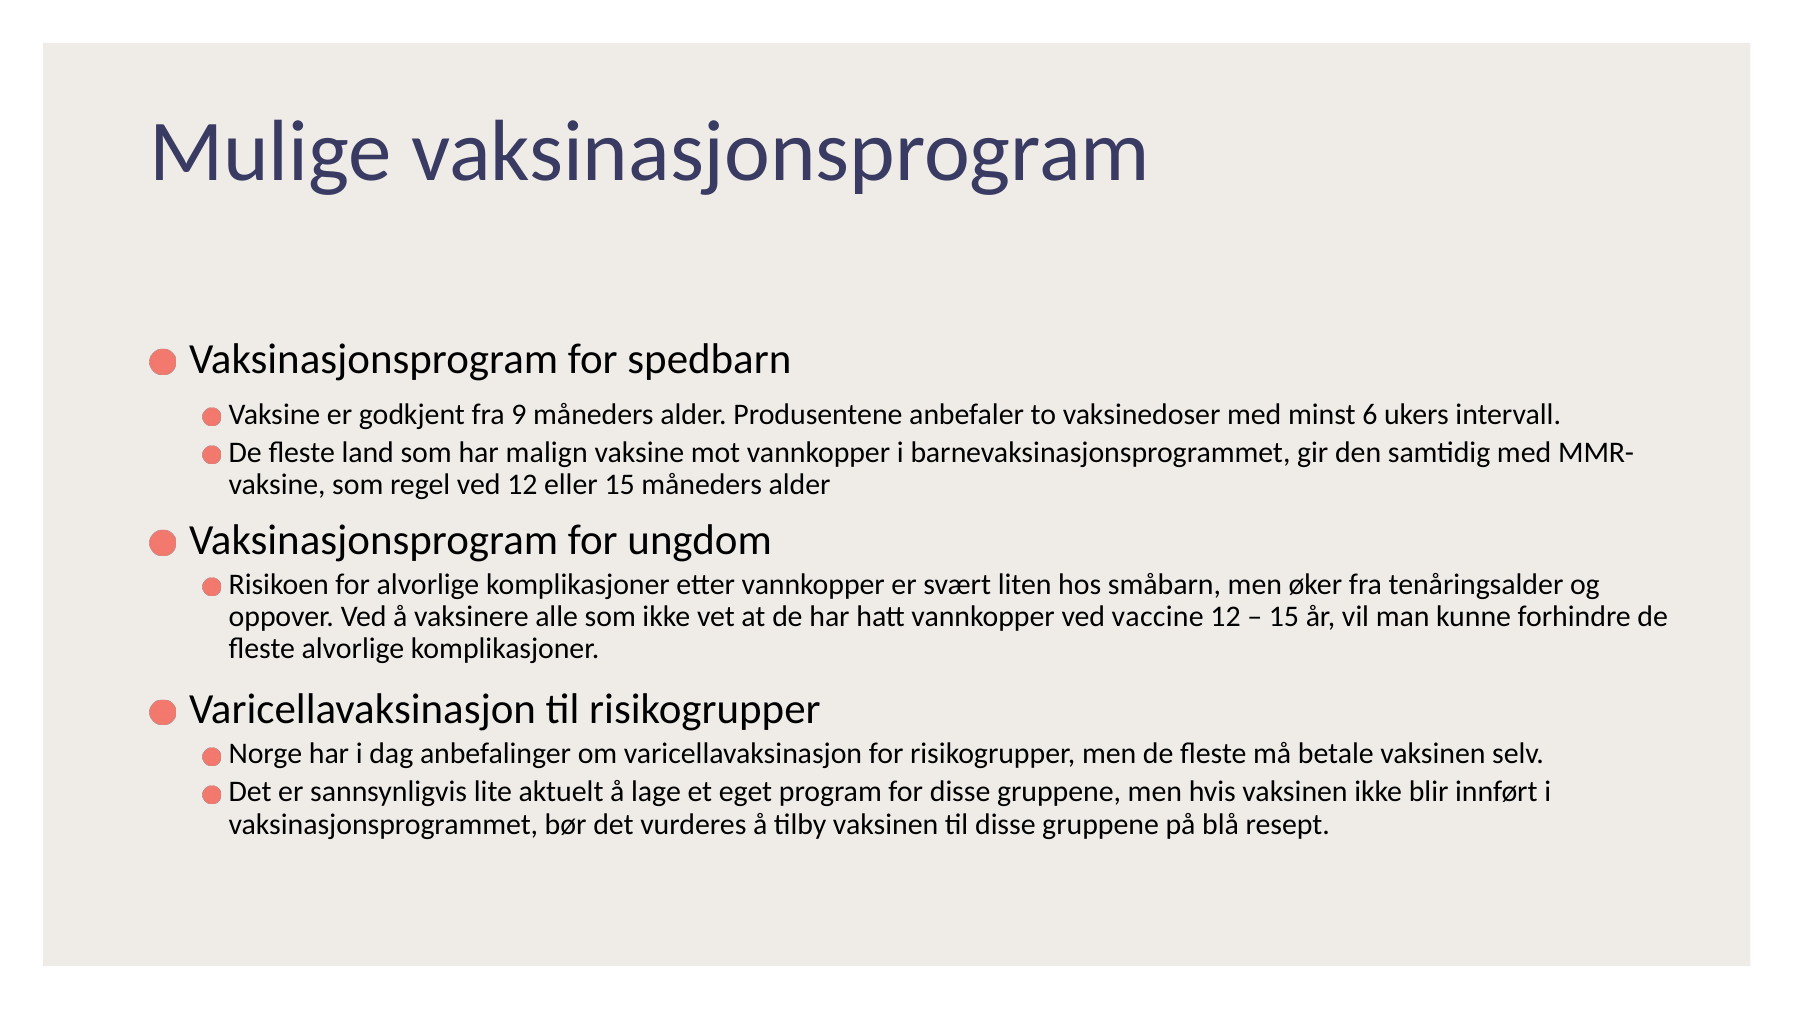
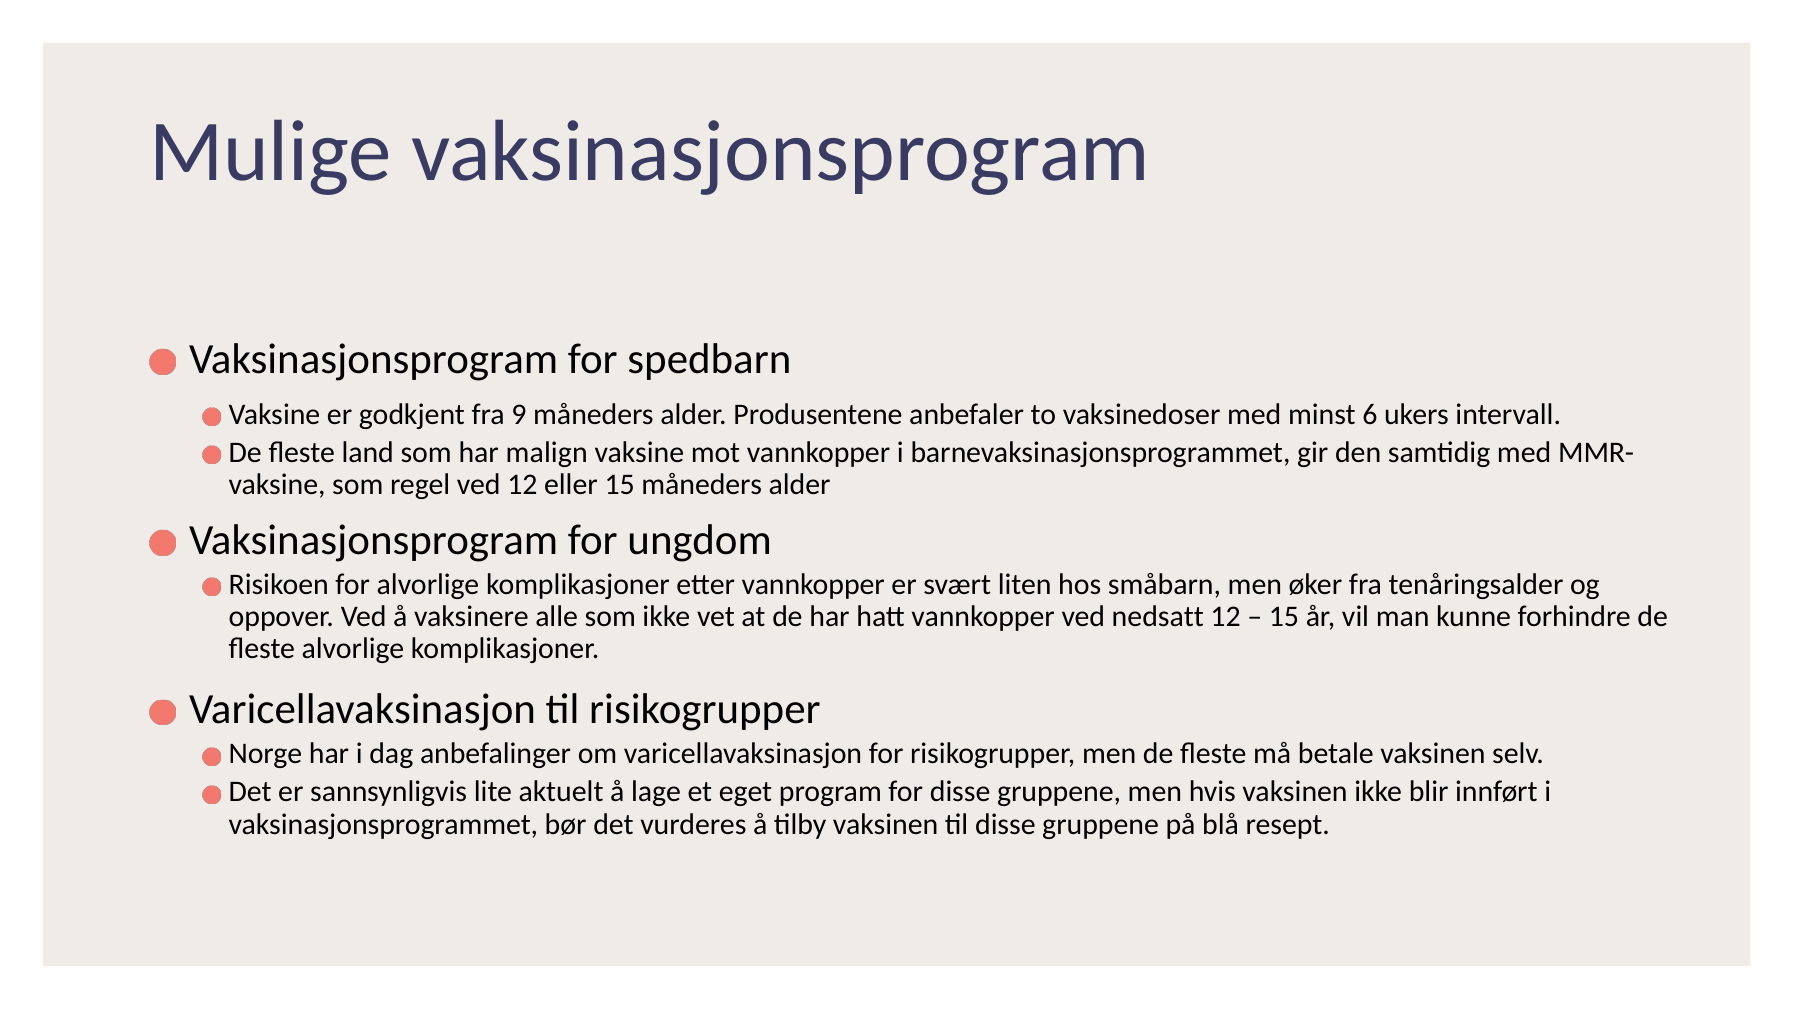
vaccine: vaccine -> nedsatt
